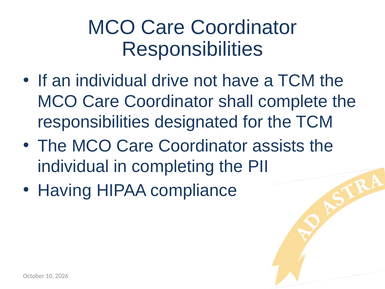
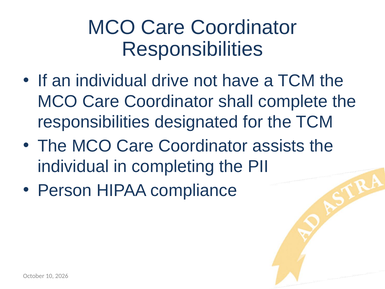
Having: Having -> Person
